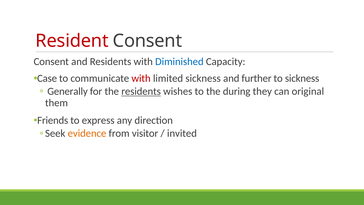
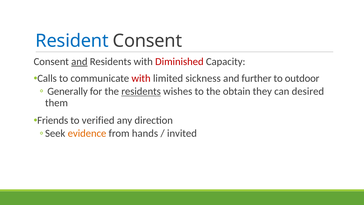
Resident colour: red -> blue
and at (79, 62) underline: none -> present
Diminished colour: blue -> red
Case: Case -> Calls
to sickness: sickness -> outdoor
during: during -> obtain
original: original -> desired
express: express -> verified
visitor: visitor -> hands
